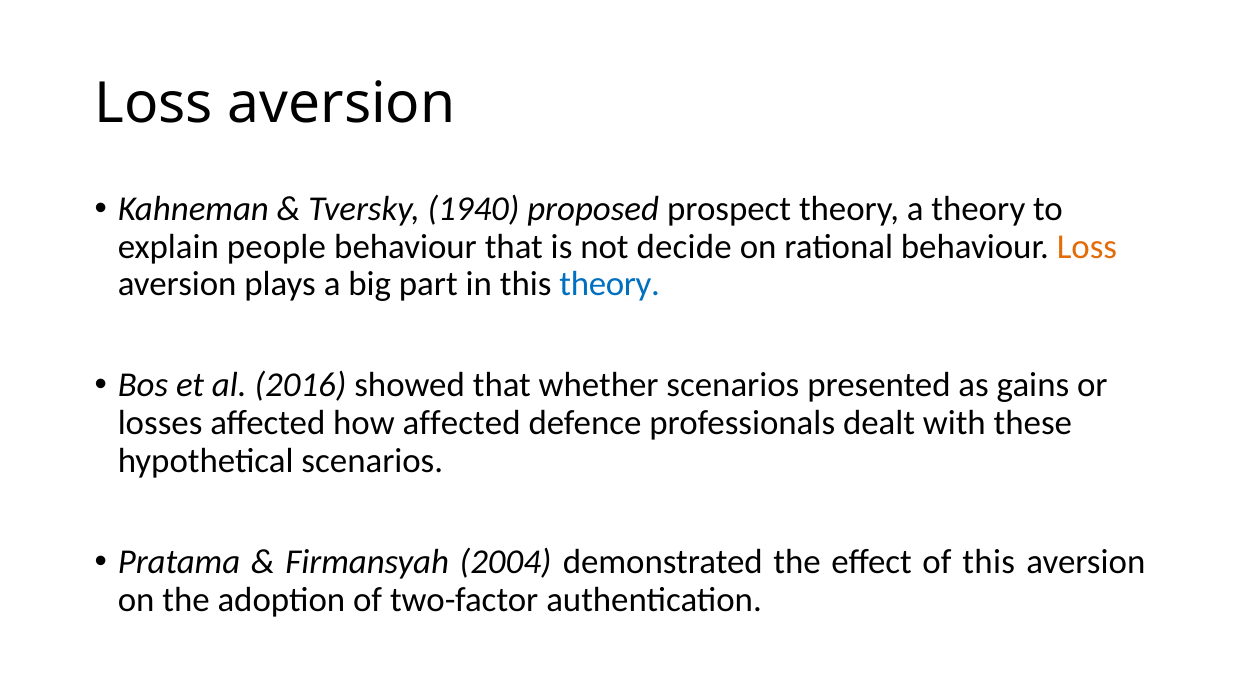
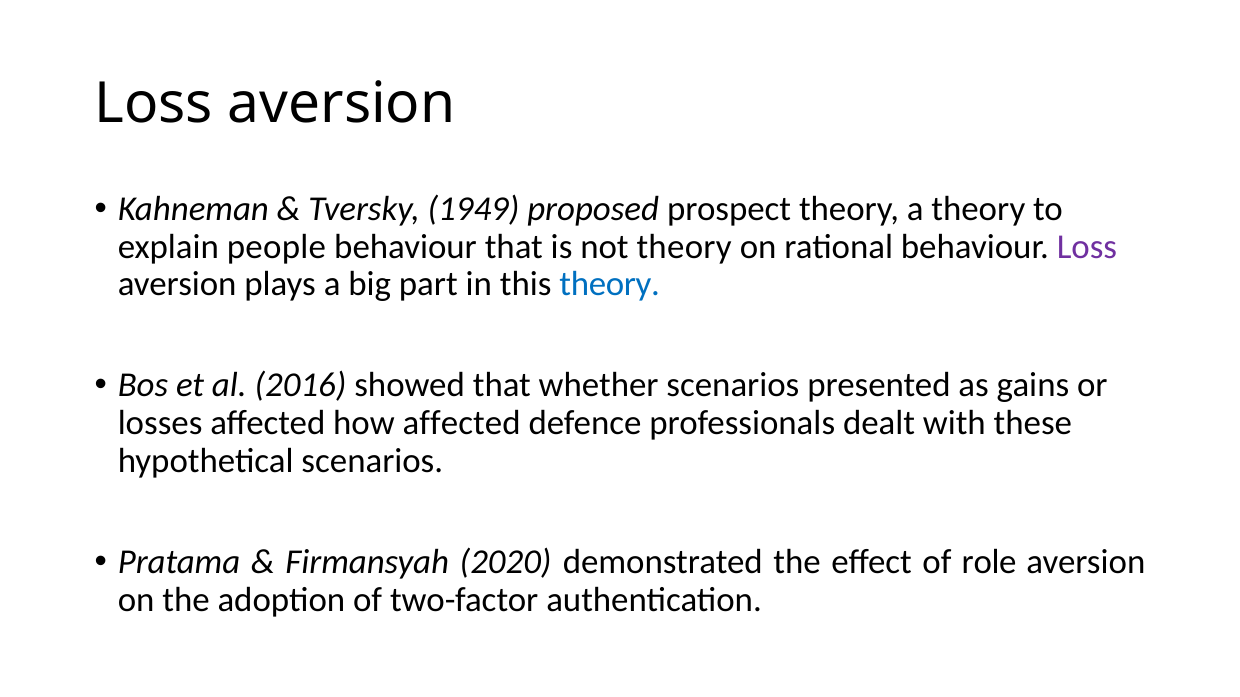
1940: 1940 -> 1949
not decide: decide -> theory
Loss at (1087, 247) colour: orange -> purple
2004: 2004 -> 2020
of this: this -> role
